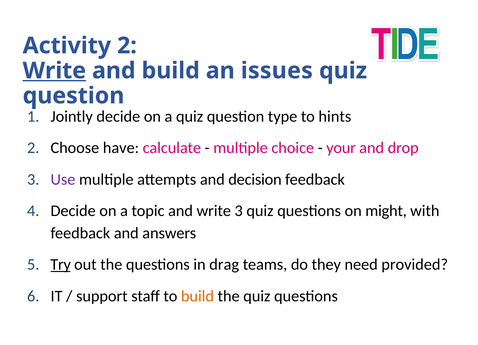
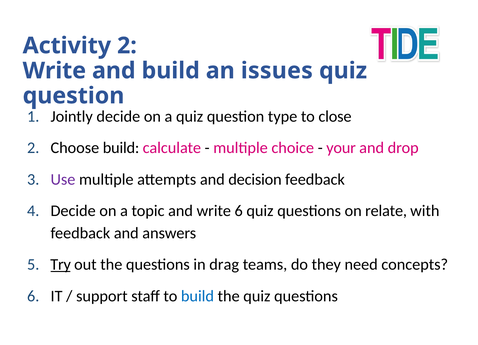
Write at (54, 71) underline: present -> none
hints: hints -> close
Choose have: have -> build
write 3: 3 -> 6
might: might -> relate
provided: provided -> concepts
build at (197, 296) colour: orange -> blue
